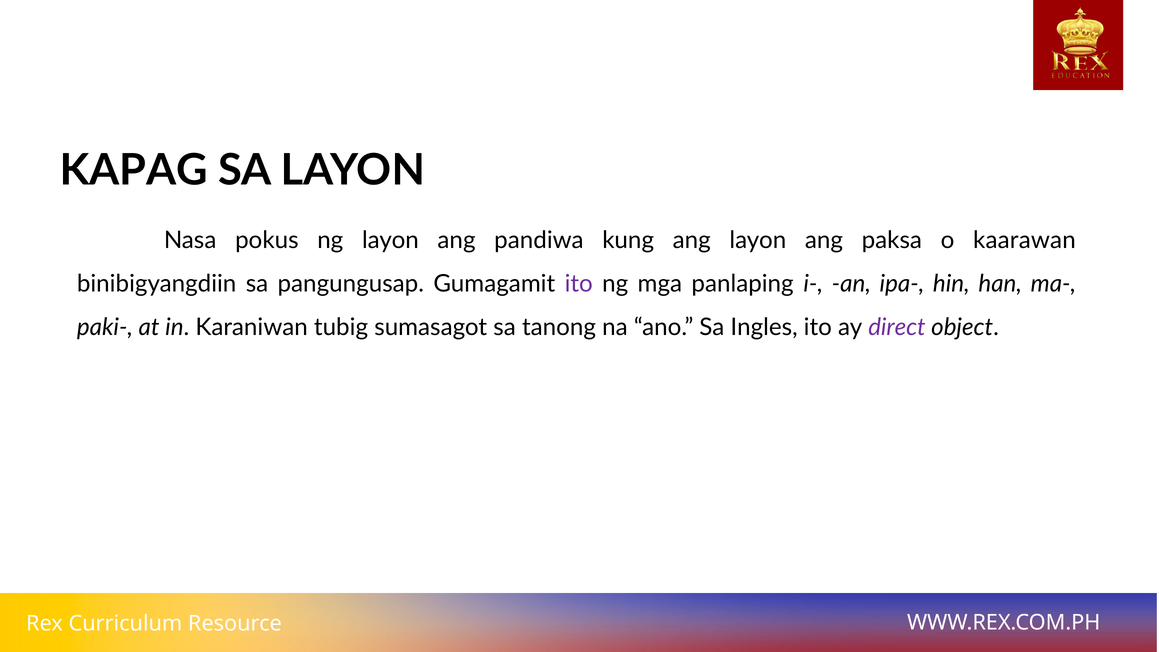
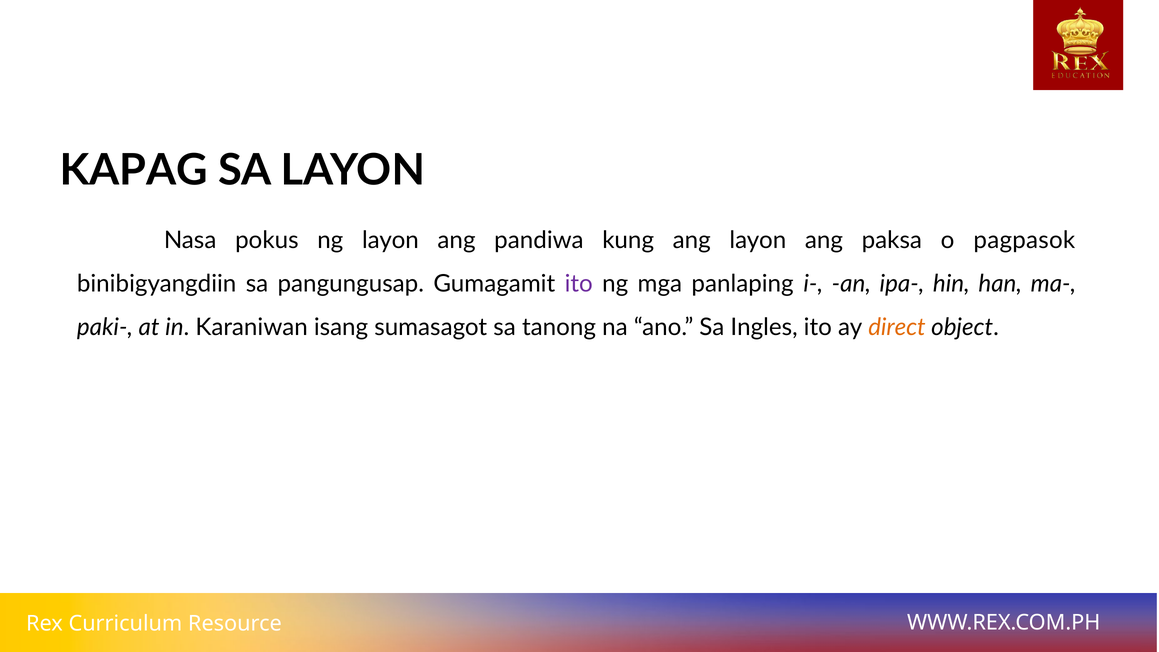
kaarawan: kaarawan -> pagpasok
tubig: tubig -> isang
direct colour: purple -> orange
